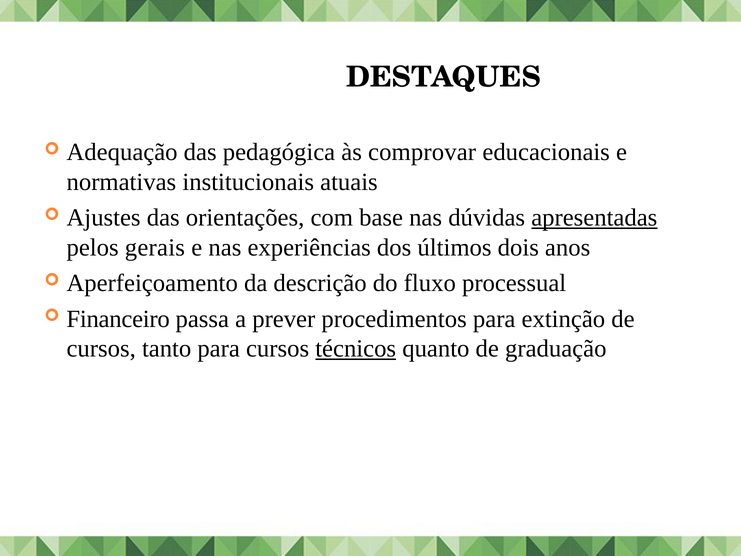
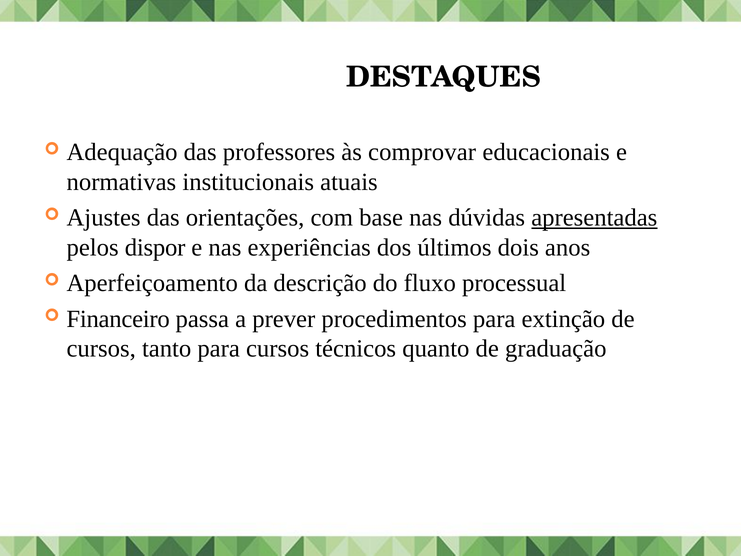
pedagógica: pedagógica -> professores
gerais: gerais -> dispor
técnicos underline: present -> none
